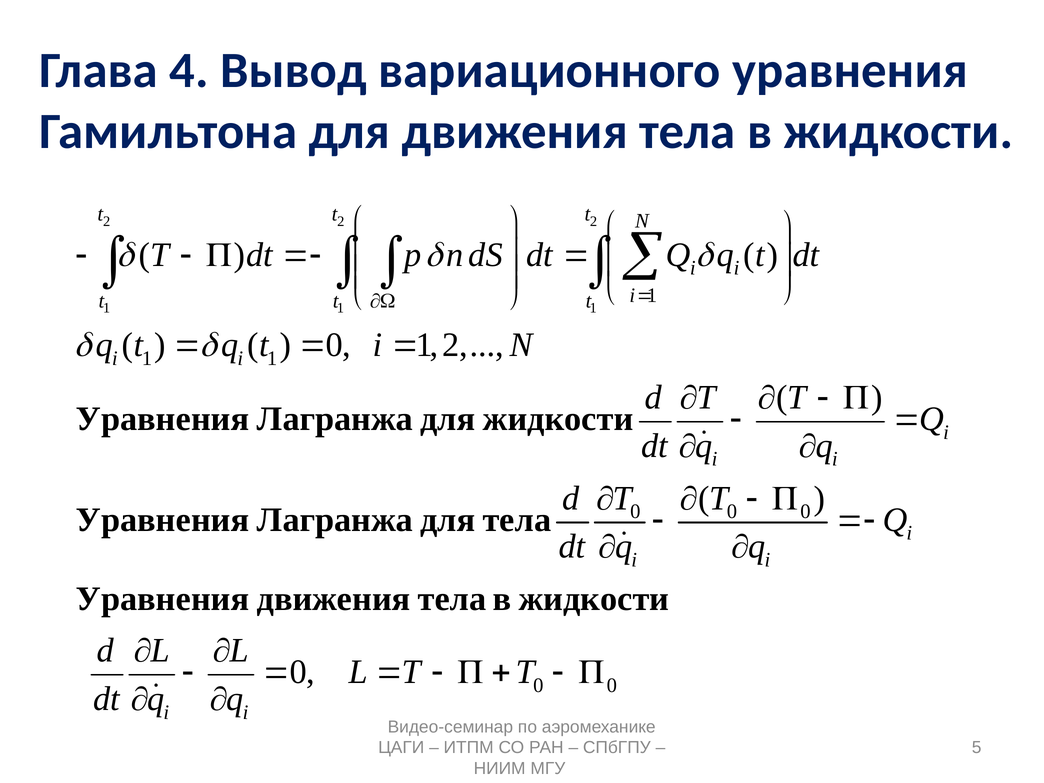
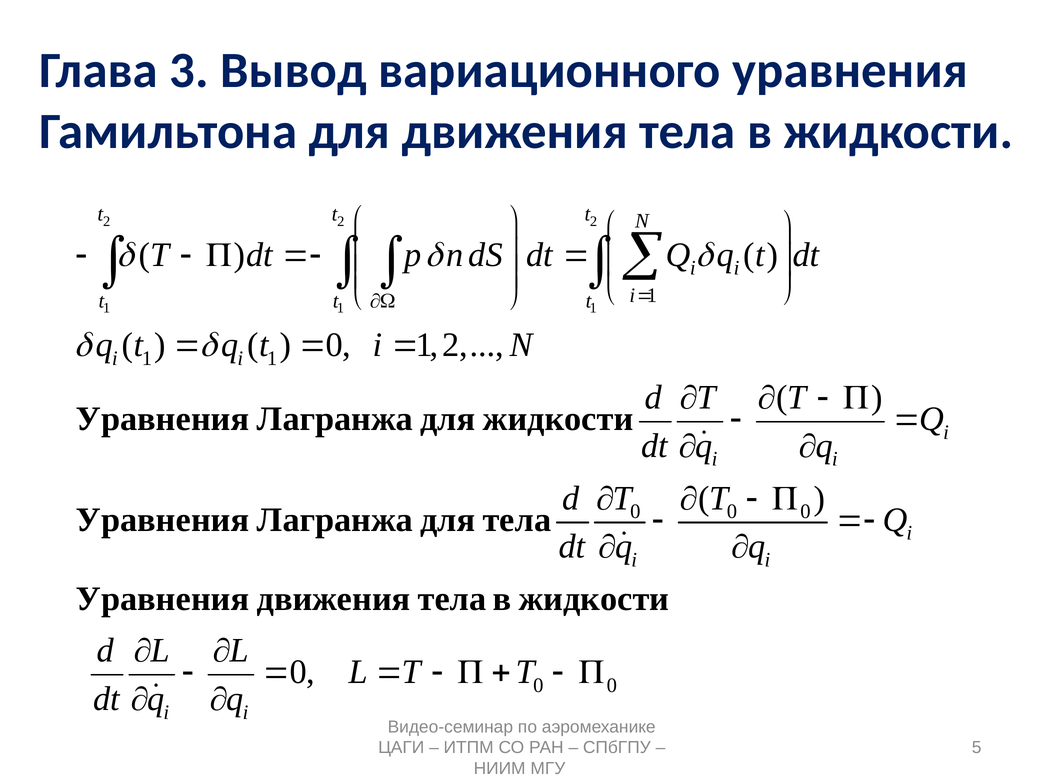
4: 4 -> 3
